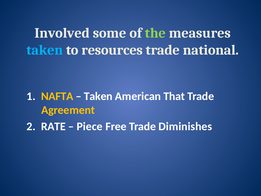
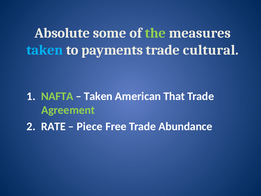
Involved: Involved -> Absolute
resources: resources -> payments
national: national -> cultural
NAFTA colour: yellow -> light green
Agreement colour: yellow -> light green
Diminishes: Diminishes -> Abundance
